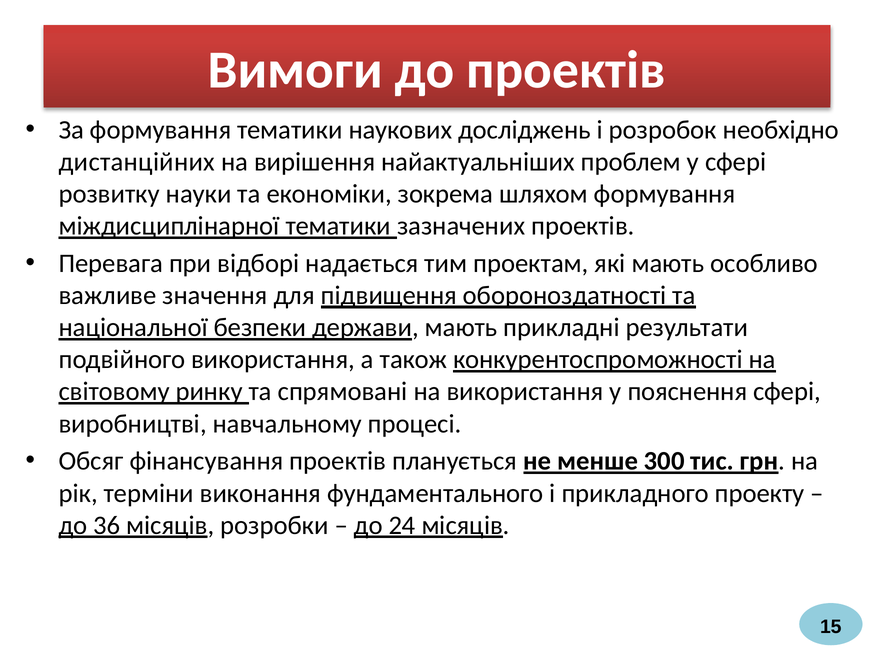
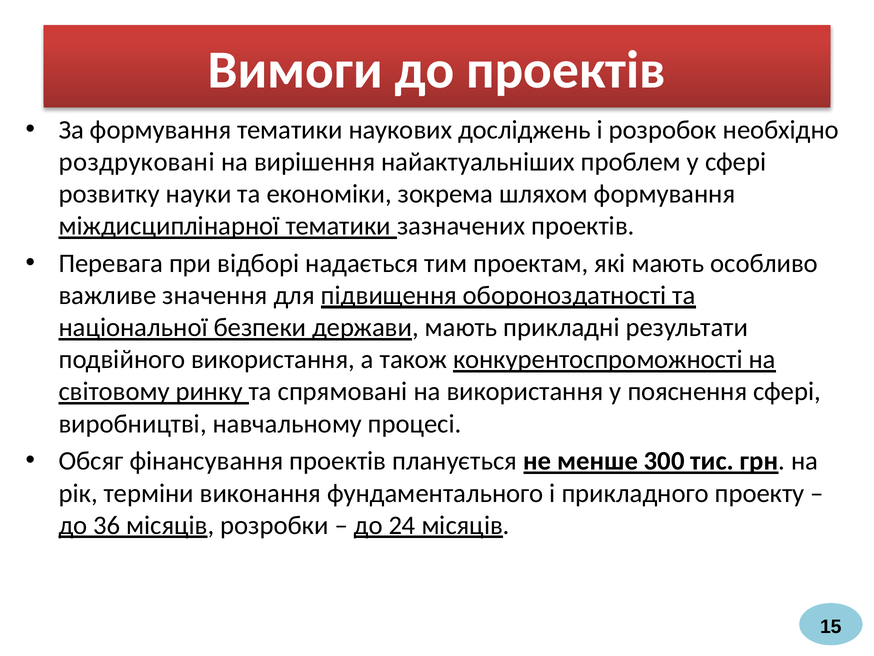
дистанційних: дистанційних -> роздруковані
